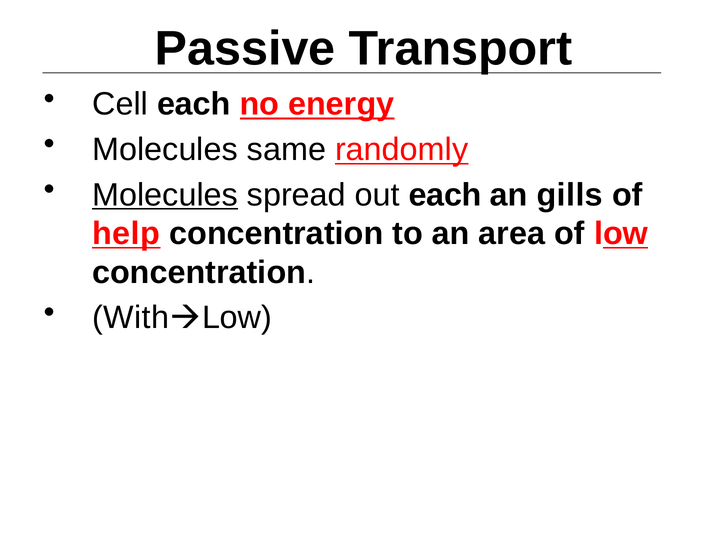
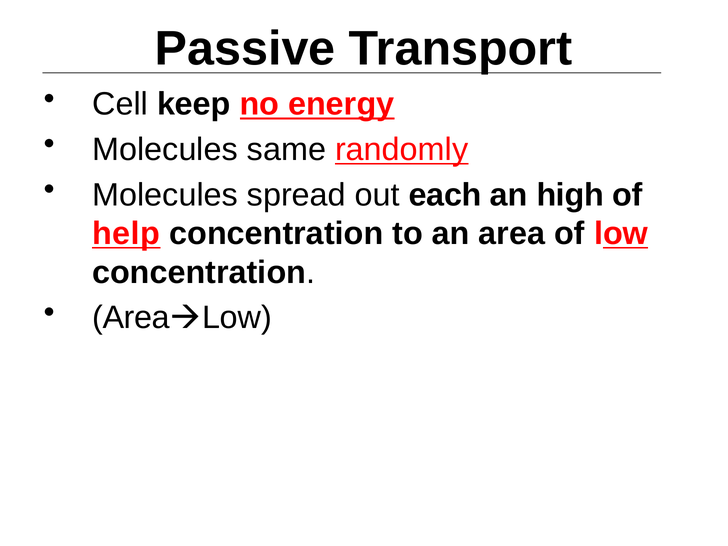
Cell each: each -> keep
Molecules at (165, 195) underline: present -> none
gills: gills -> high
With at (131, 318): With -> Area
